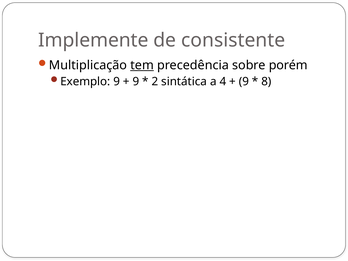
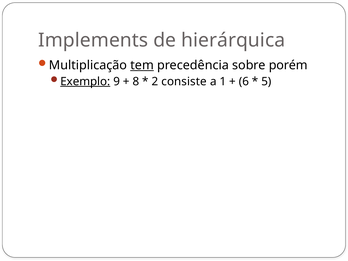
Implemente: Implemente -> Implements
consistente: consistente -> hierárquica
Exemplo underline: none -> present
9 at (136, 81): 9 -> 8
sintática: sintática -> consiste
4: 4 -> 1
9 at (244, 81): 9 -> 6
8: 8 -> 5
